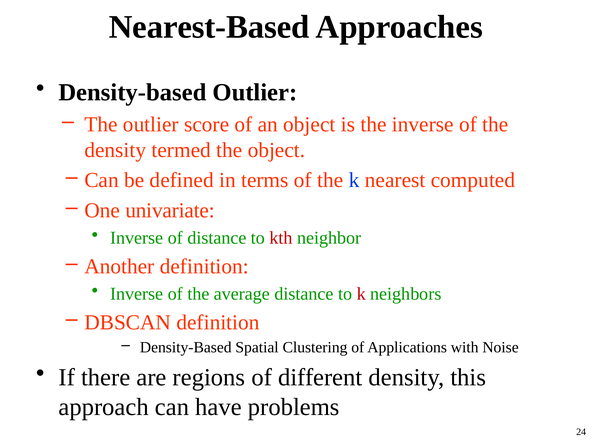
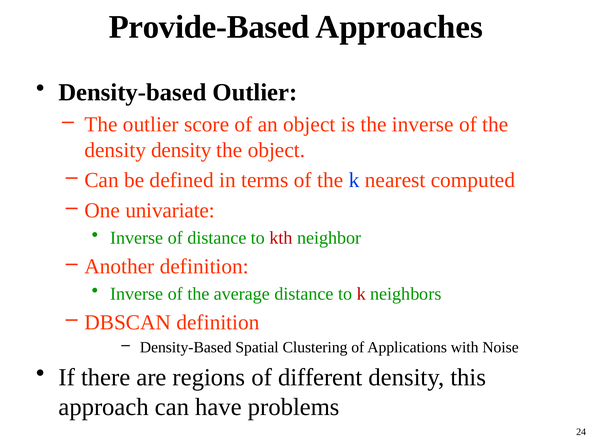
Nearest-Based: Nearest-Based -> Provide-Based
density termed: termed -> density
